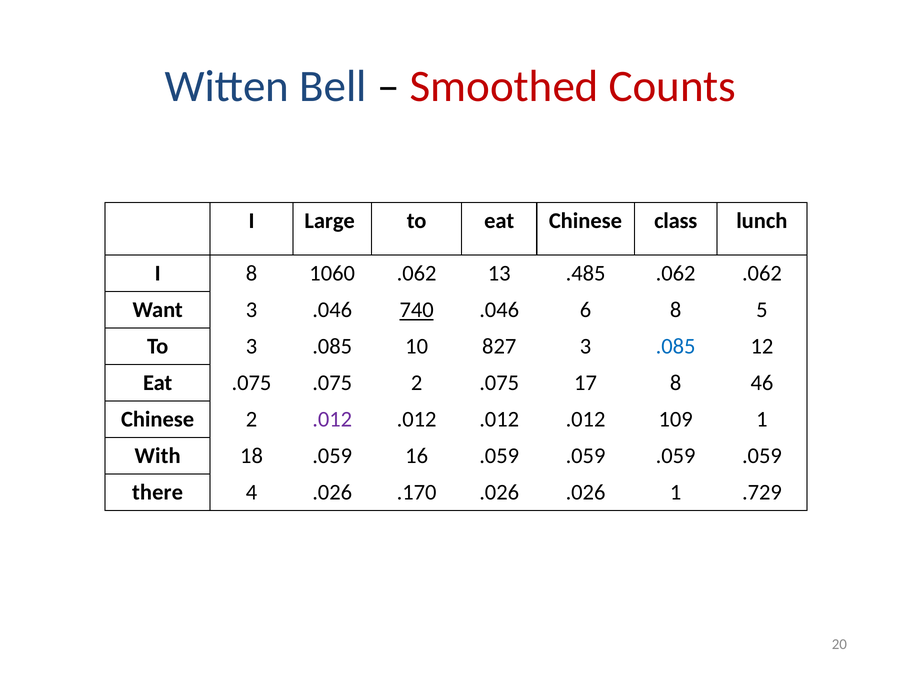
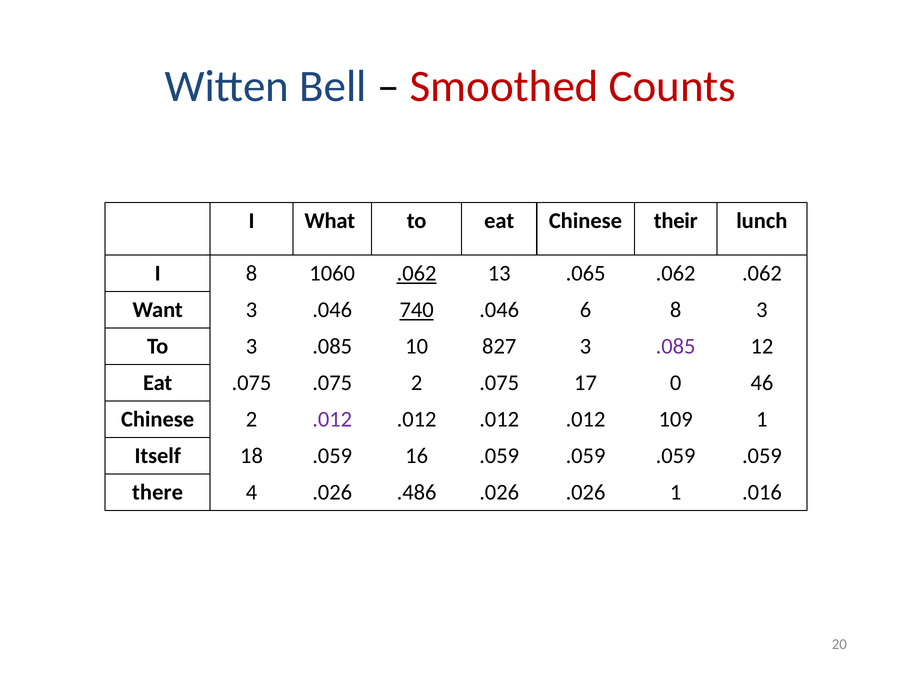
Large: Large -> What
class: class -> their
.062 at (417, 274) underline: none -> present
.485: .485 -> .065
8 5: 5 -> 3
.085 at (676, 347) colour: blue -> purple
17 8: 8 -> 0
With: With -> Itself
.170: .170 -> .486
.729: .729 -> .016
